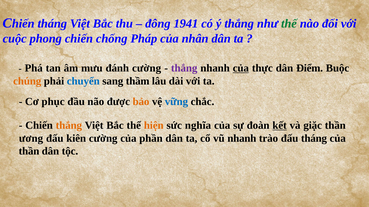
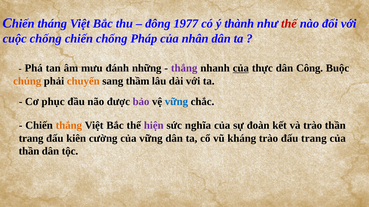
1941: 1941 -> 1977
ý thắng: thắng -> thành
thế colour: green -> red
cuộc phong: phong -> chống
đánh cường: cường -> những
Điểm: Điểm -> Công
chuyển colour: blue -> orange
bảo colour: orange -> purple
hiện colour: orange -> purple
kết underline: present -> none
và giặc: giặc -> trào
ương at (31, 139): ương -> trang
của phần: phần -> vững
vũ nhanh: nhanh -> kháng
đấu tháng: tháng -> trang
